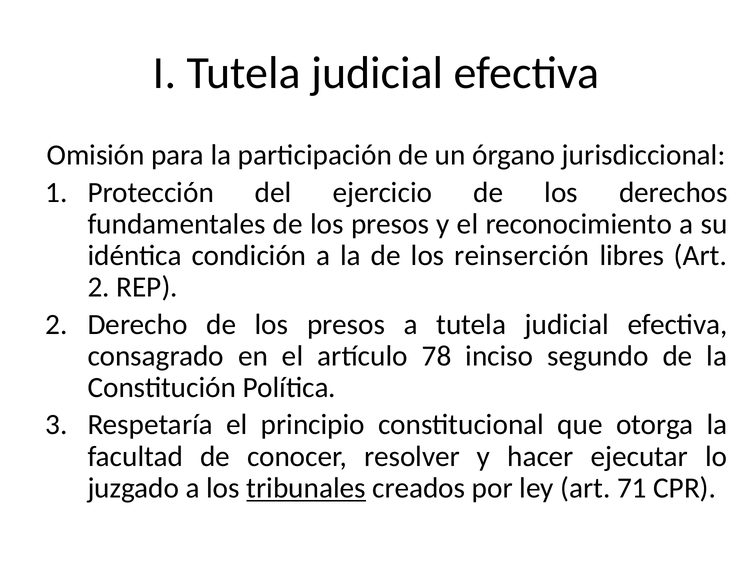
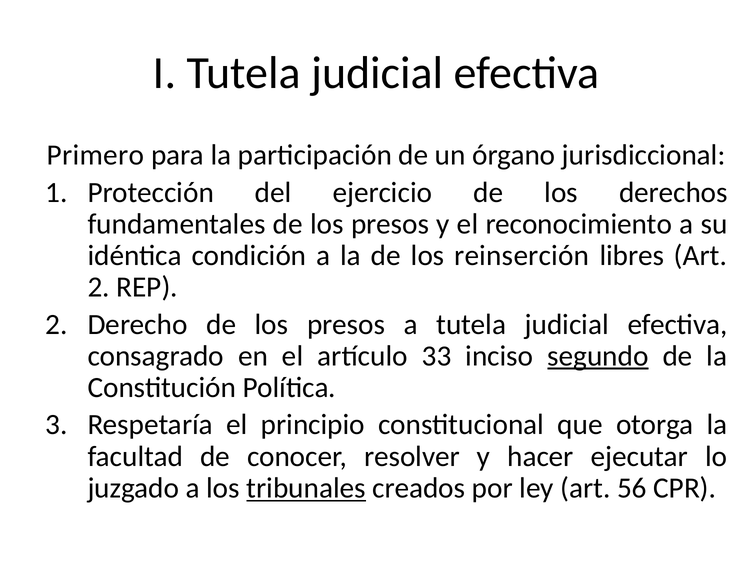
Omisión: Omisión -> Primero
78: 78 -> 33
segundo underline: none -> present
71: 71 -> 56
